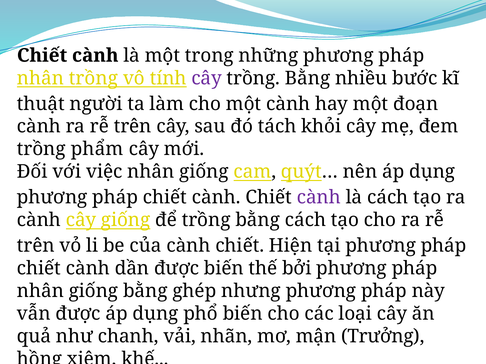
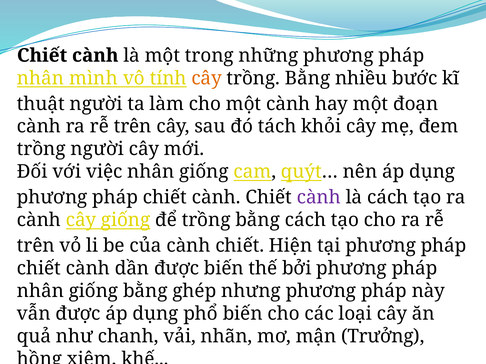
nhân trồng: trồng -> mình
cây at (207, 78) colour: purple -> orange
trồng phẩm: phẩm -> người
